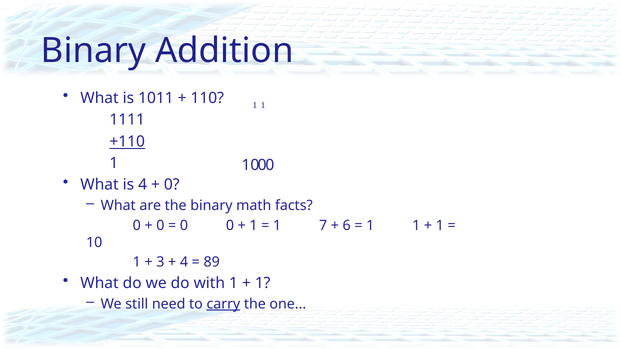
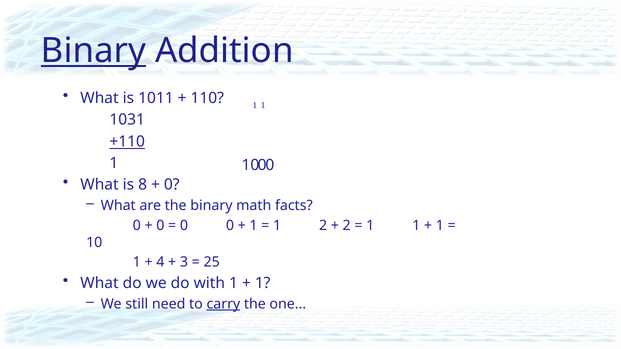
Binary at (93, 51) underline: none -> present
1111: 1111 -> 1031
is 4: 4 -> 8
1 7: 7 -> 2
6 at (347, 226): 6 -> 2
3: 3 -> 4
4 at (184, 263): 4 -> 3
89: 89 -> 25
